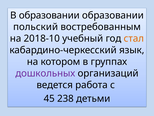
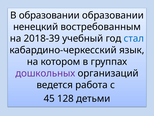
польский: польский -> ненецкий
2018-10: 2018-10 -> 2018-39
стал colour: orange -> blue
238: 238 -> 128
